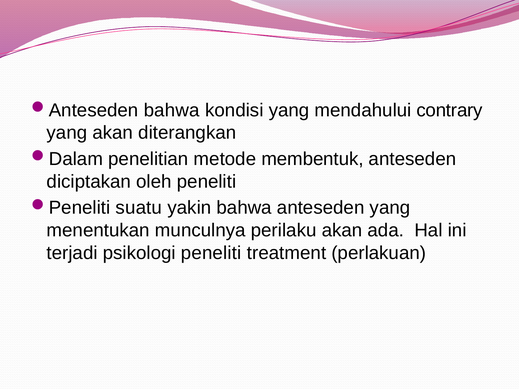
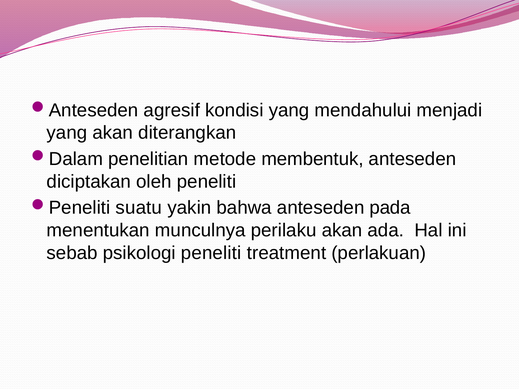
bahwa at (172, 110): bahwa -> agresif
contrary: contrary -> menjadi
anteseden yang: yang -> pada
terjadi: terjadi -> sebab
